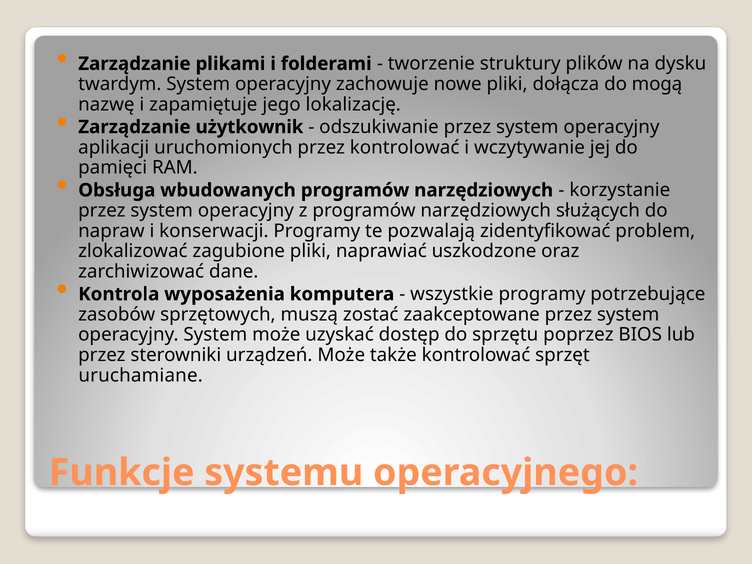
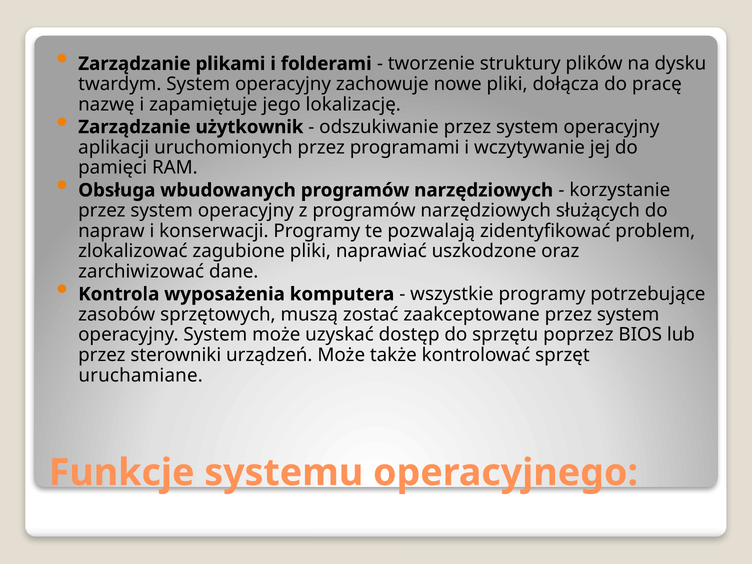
mogą: mogą -> pracę
przez kontrolować: kontrolować -> programami
